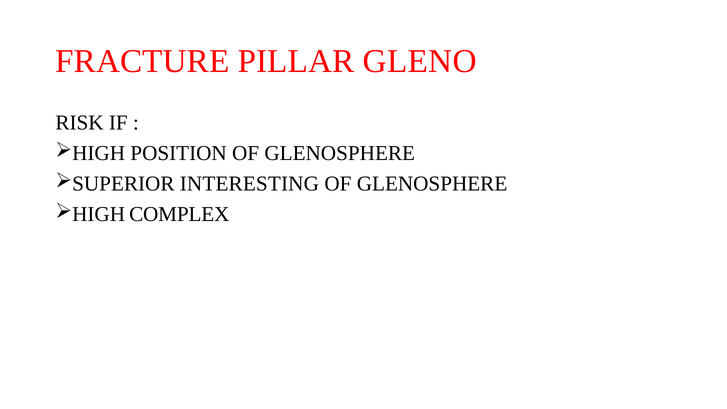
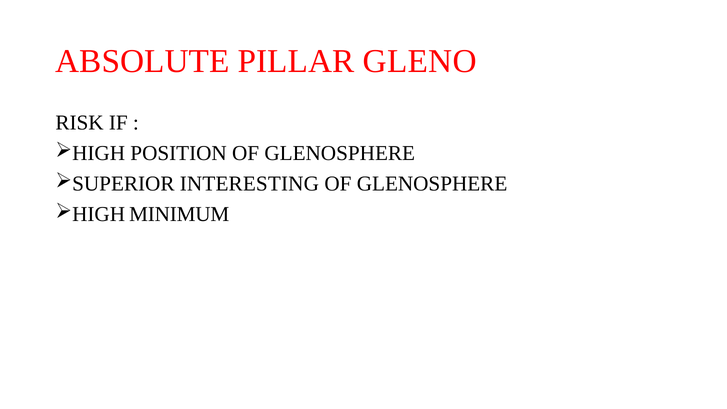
FRACTURE: FRACTURE -> ABSOLUTE
COMPLEX: COMPLEX -> MINIMUM
